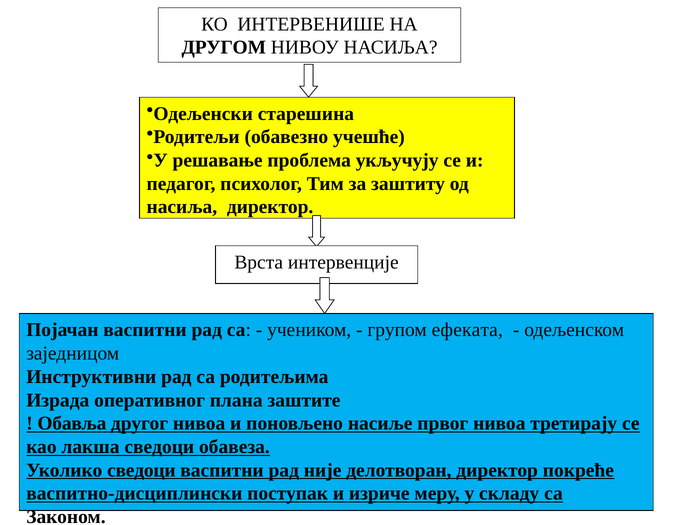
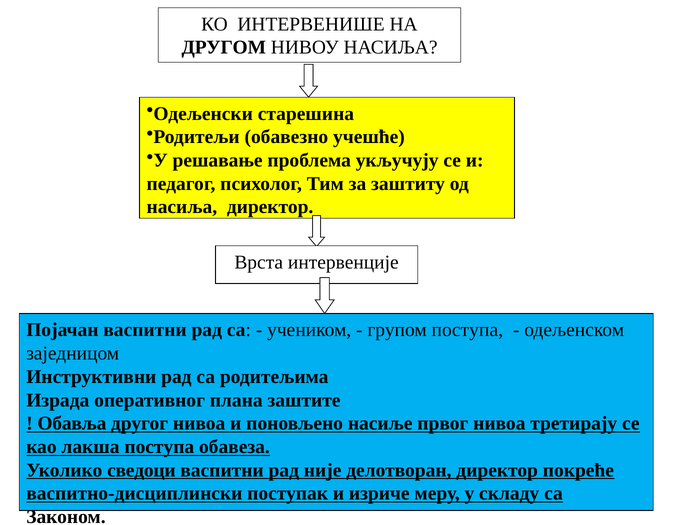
групом ефеката: ефеката -> поступа
лакша сведоци: сведоци -> поступа
